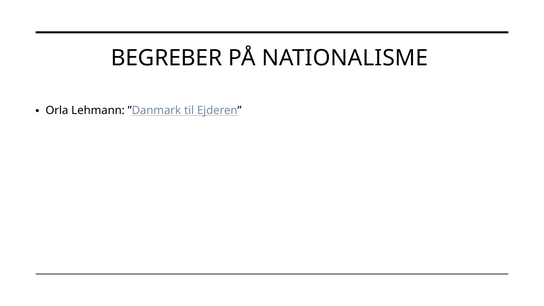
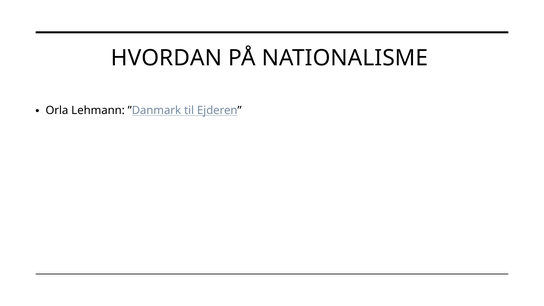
BEGREBER: BEGREBER -> HVORDAN
